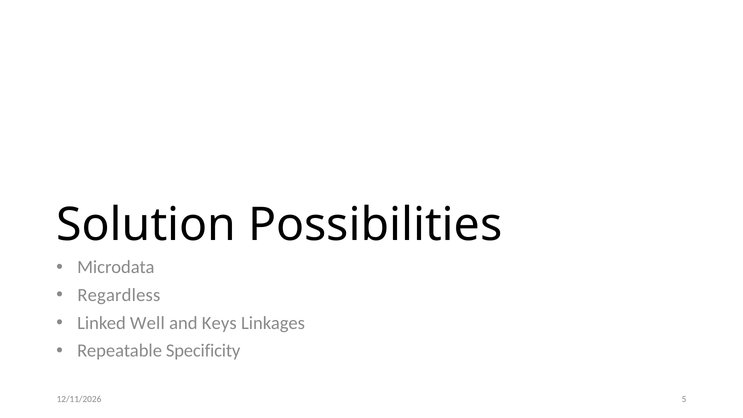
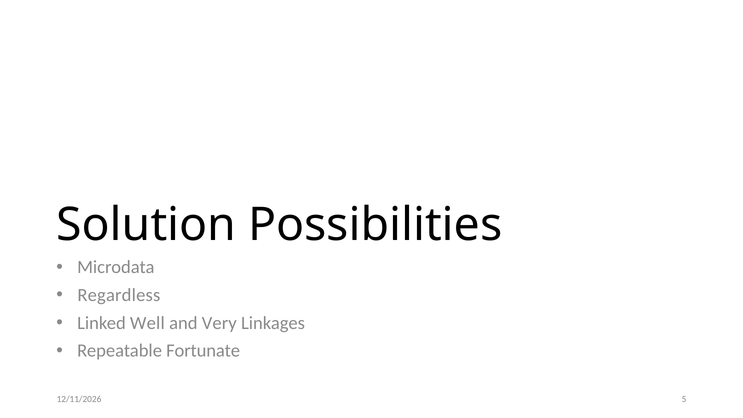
Keys: Keys -> Very
Specificity: Specificity -> Fortunate
